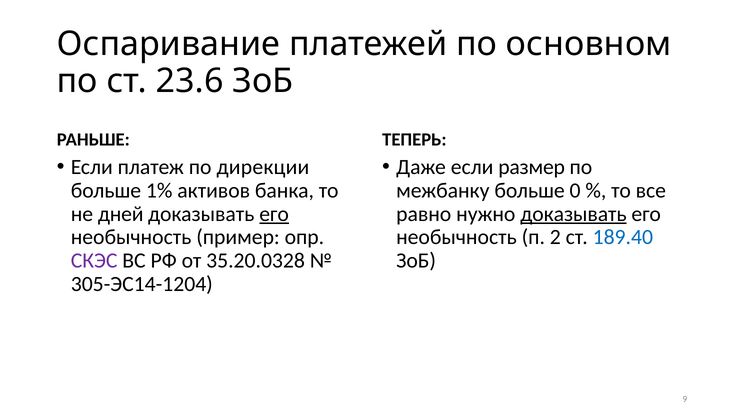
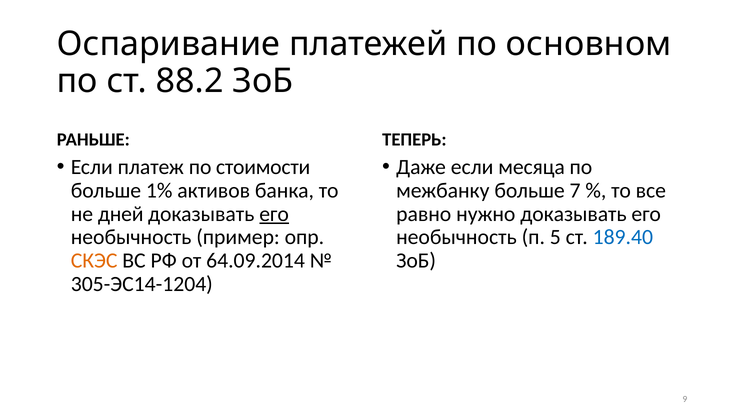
23.6: 23.6 -> 88.2
дирекции: дирекции -> стоимости
размер: размер -> месяца
0: 0 -> 7
доказывать at (573, 214) underline: present -> none
2: 2 -> 5
СКЭС colour: purple -> orange
35.20.0328: 35.20.0328 -> 64.09.2014
